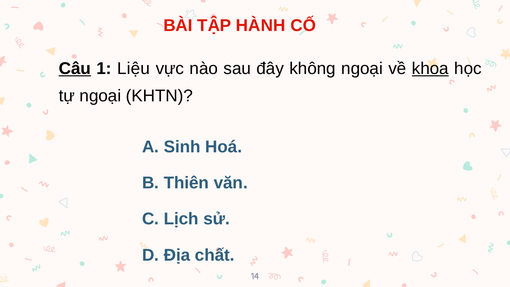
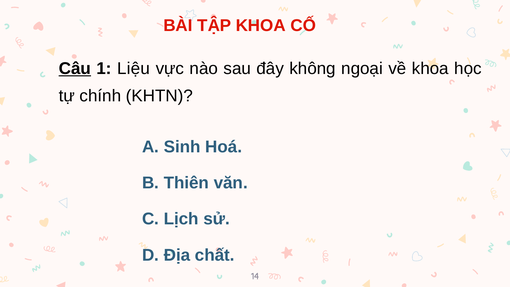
TẬP HÀNH: HÀNH -> KHOA
khoa at (430, 68) underline: present -> none
tự ngoại: ngoại -> chính
